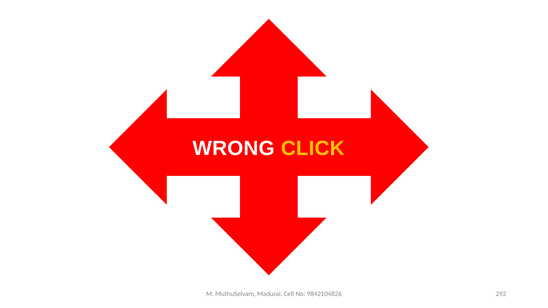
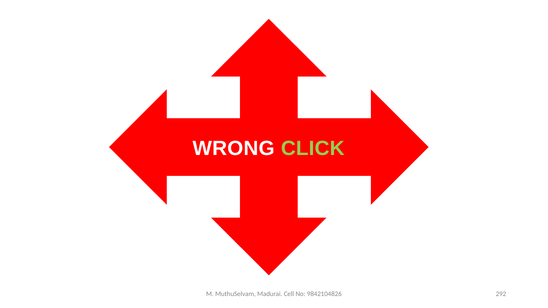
CLICK colour: yellow -> light green
